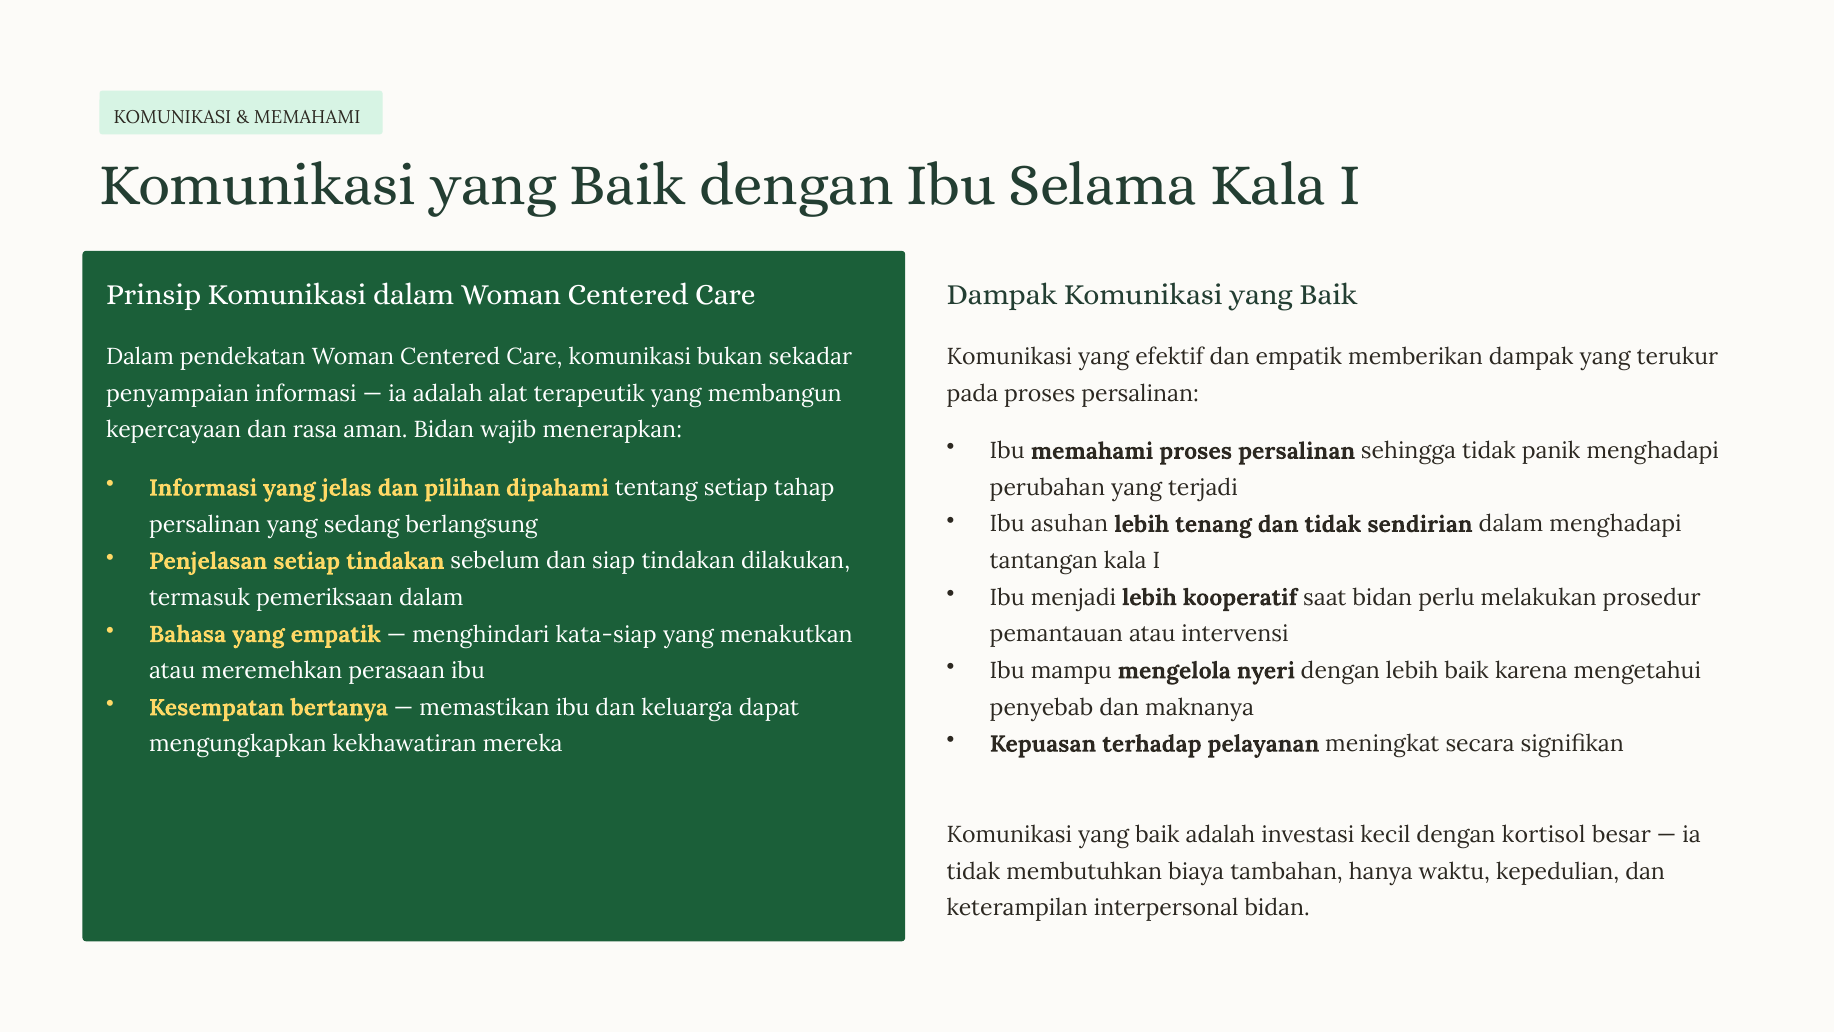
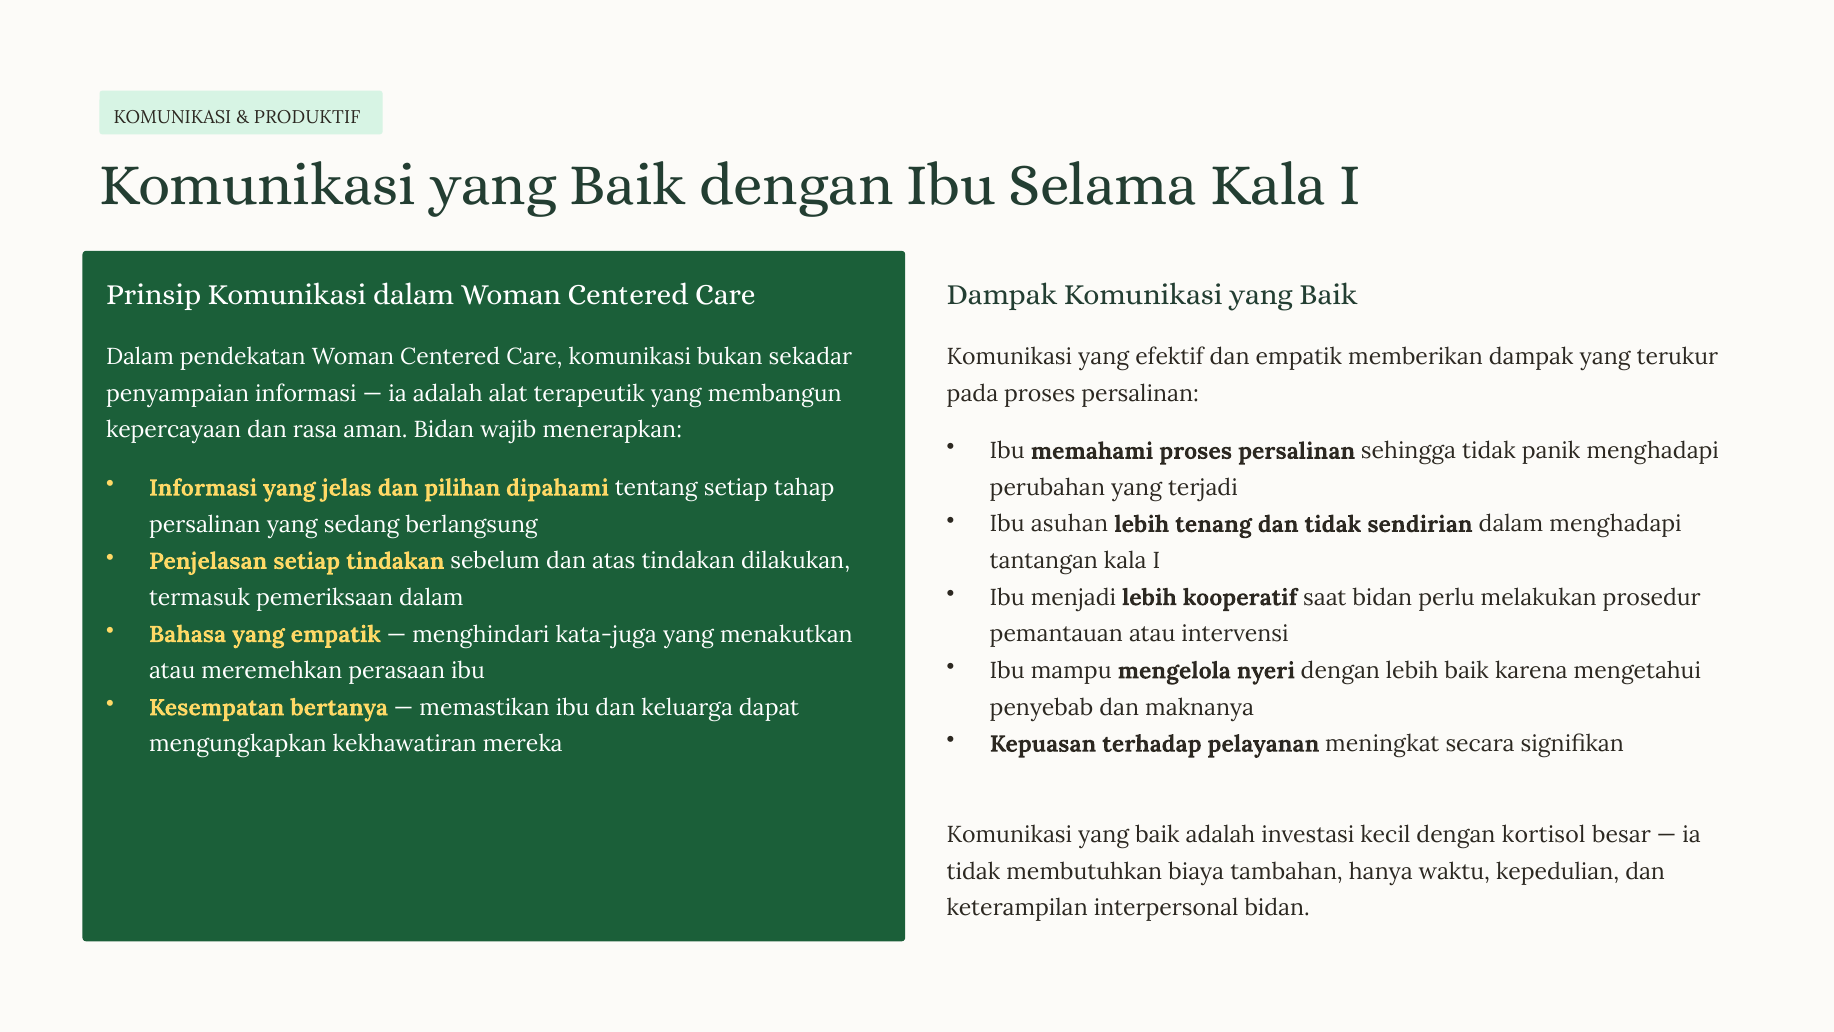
MEMAHAMI at (307, 117): MEMAHAMI -> PRODUKTIF
siap: siap -> atas
kata-siap: kata-siap -> kata-juga
